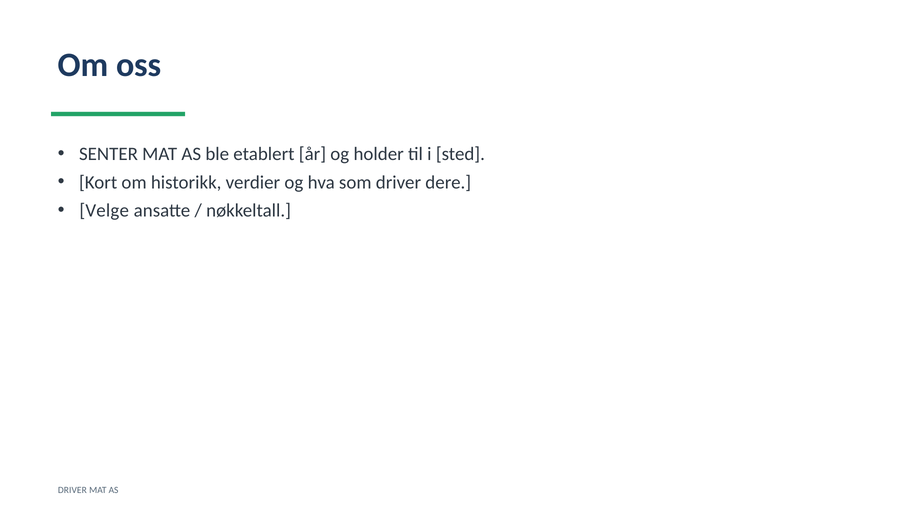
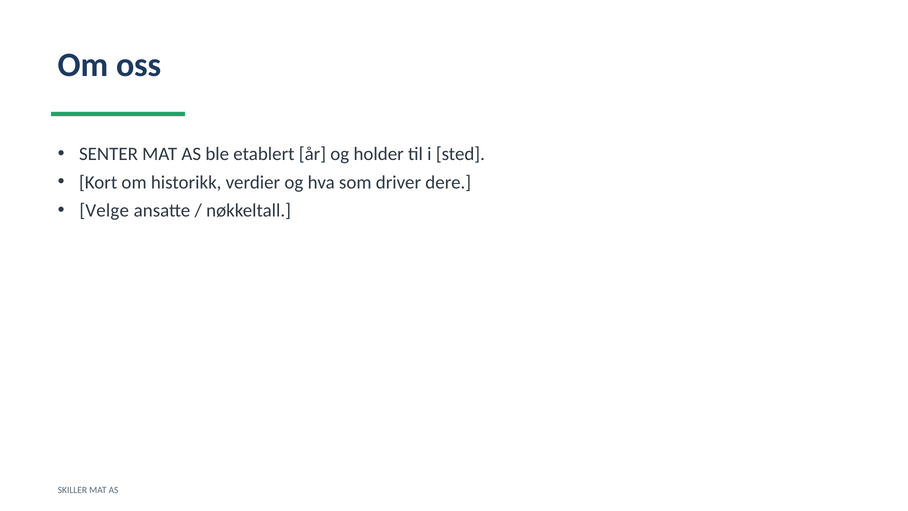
DRIVER at (72, 490): DRIVER -> SKILLER
